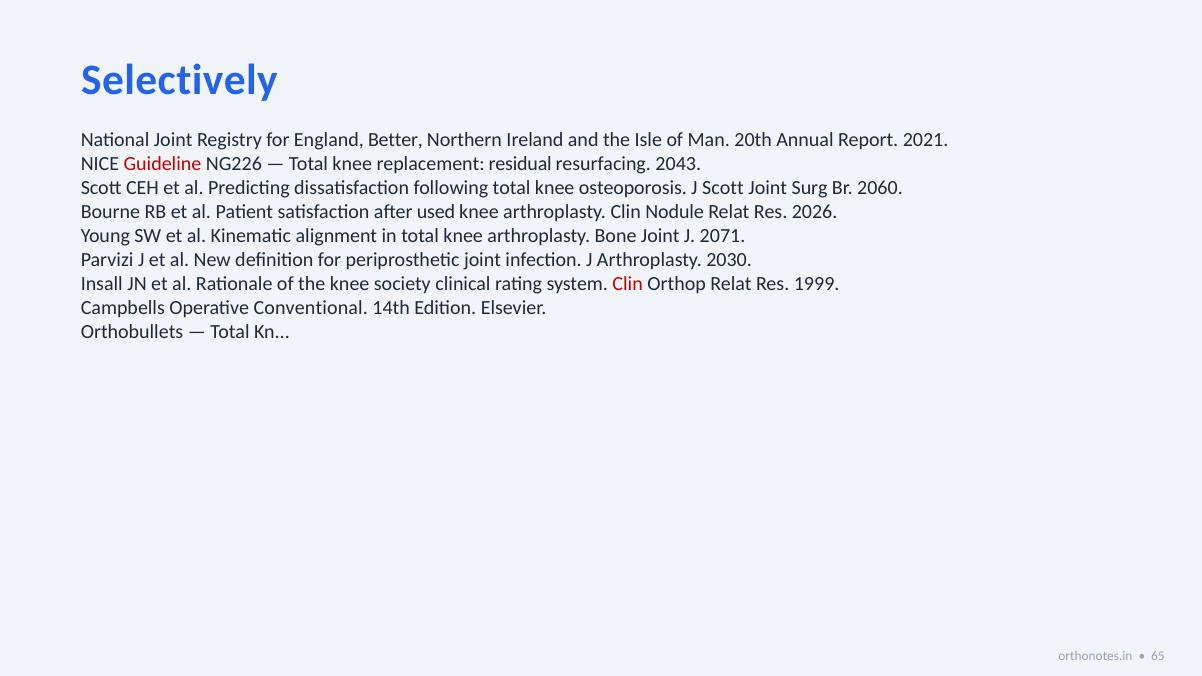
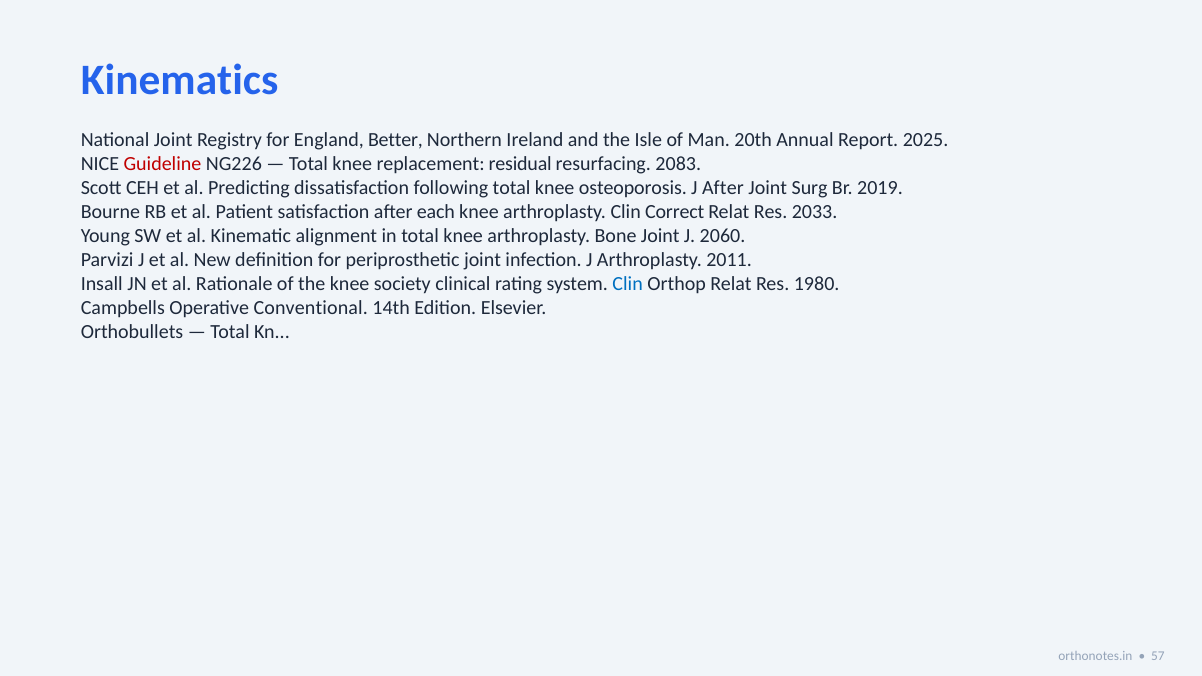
Selectively: Selectively -> Kinematics
2021: 2021 -> 2025
2043: 2043 -> 2083
J Scott: Scott -> After
2060: 2060 -> 2019
used: used -> each
Nodule: Nodule -> Correct
2026: 2026 -> 2033
2071: 2071 -> 2060
2030: 2030 -> 2011
Clin at (628, 284) colour: red -> blue
1999: 1999 -> 1980
65: 65 -> 57
